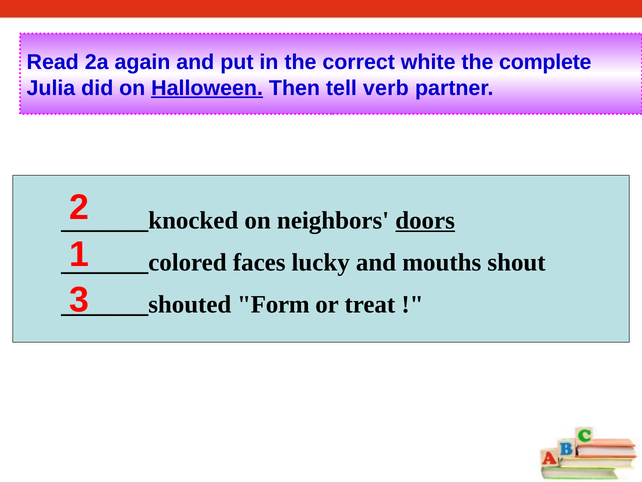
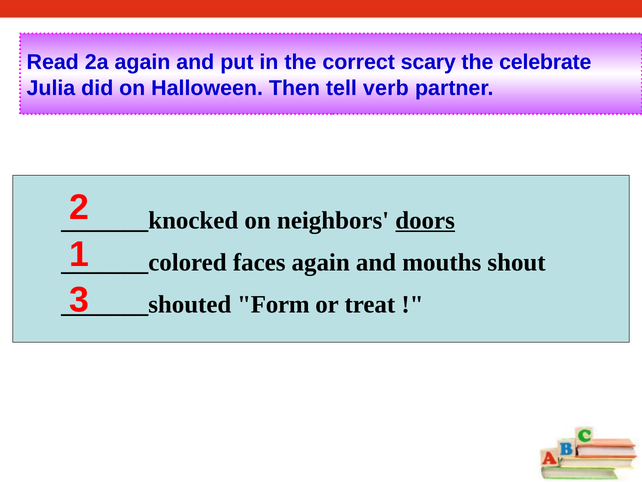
white: white -> scary
complete: complete -> celebrate
Halloween underline: present -> none
faces lucky: lucky -> again
